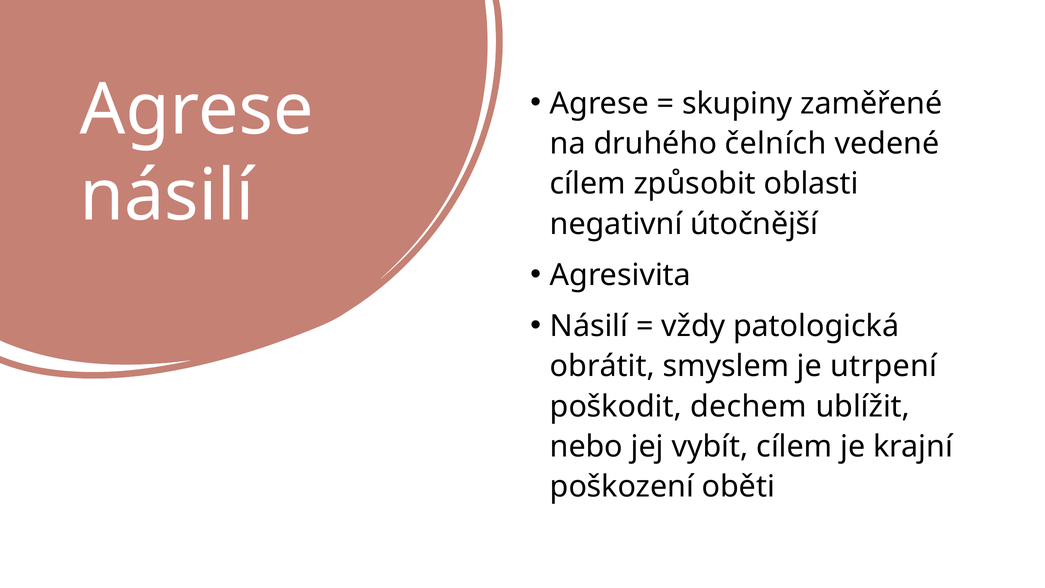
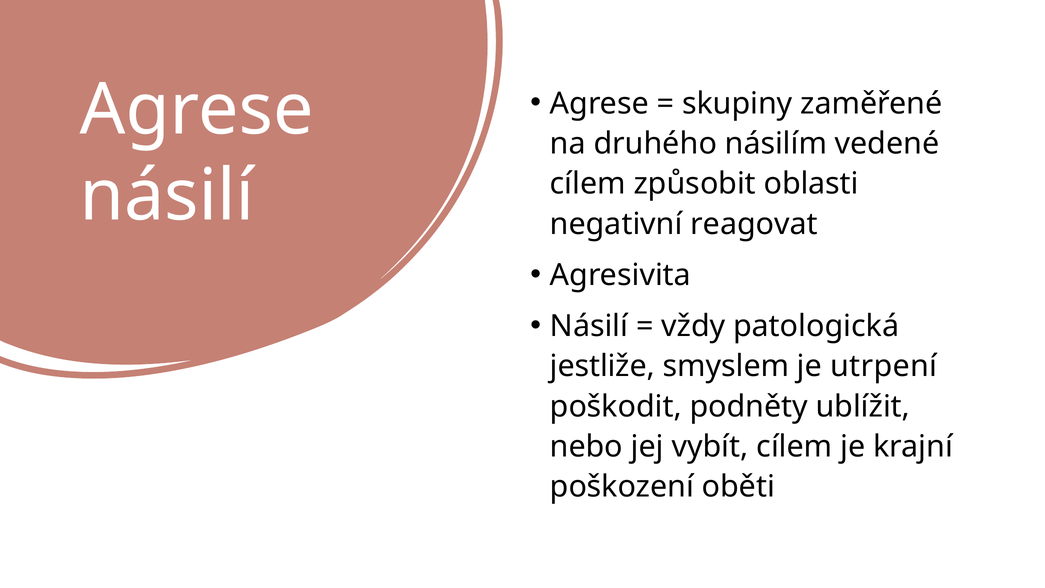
čelních: čelních -> násilím
útočnější: útočnější -> reagovat
obrátit: obrátit -> jestliže
dechem: dechem -> podněty
